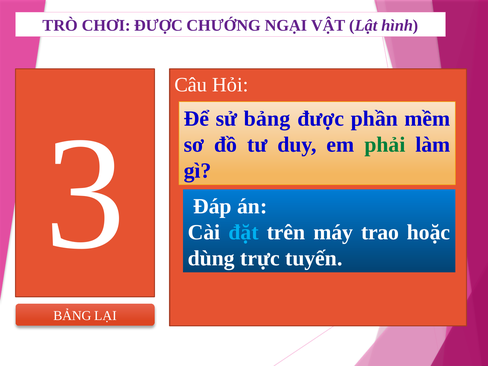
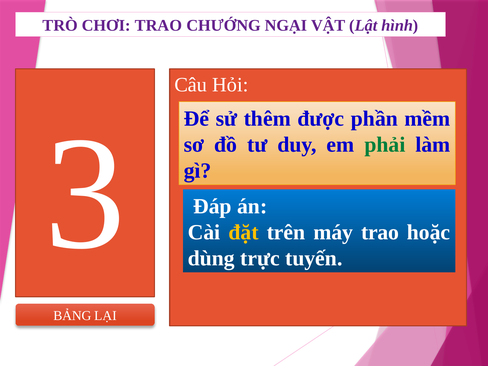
CHƠI ĐƯỢC: ĐƯỢC -> TRAO
sử bảng: bảng -> thêm
đặt colour: light blue -> yellow
